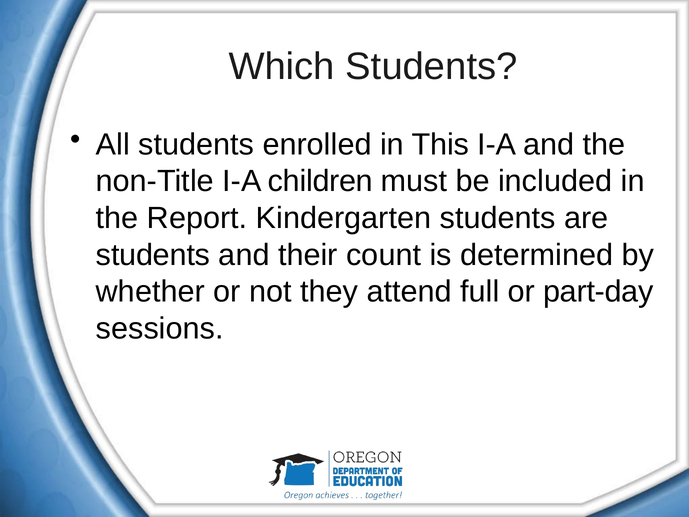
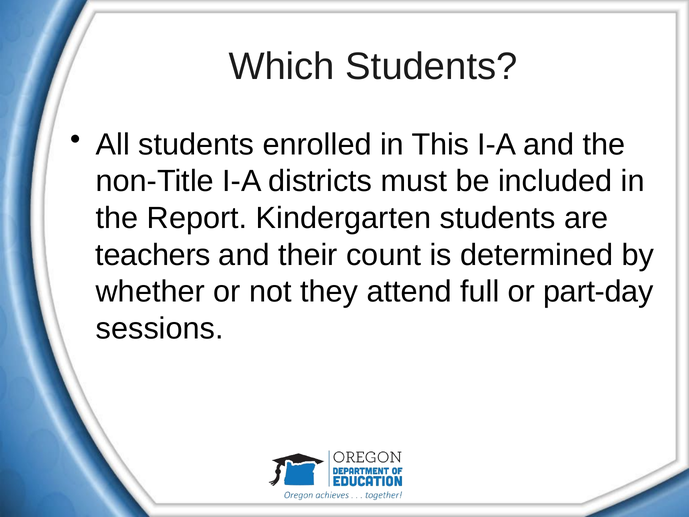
children: children -> districts
students at (153, 255): students -> teachers
